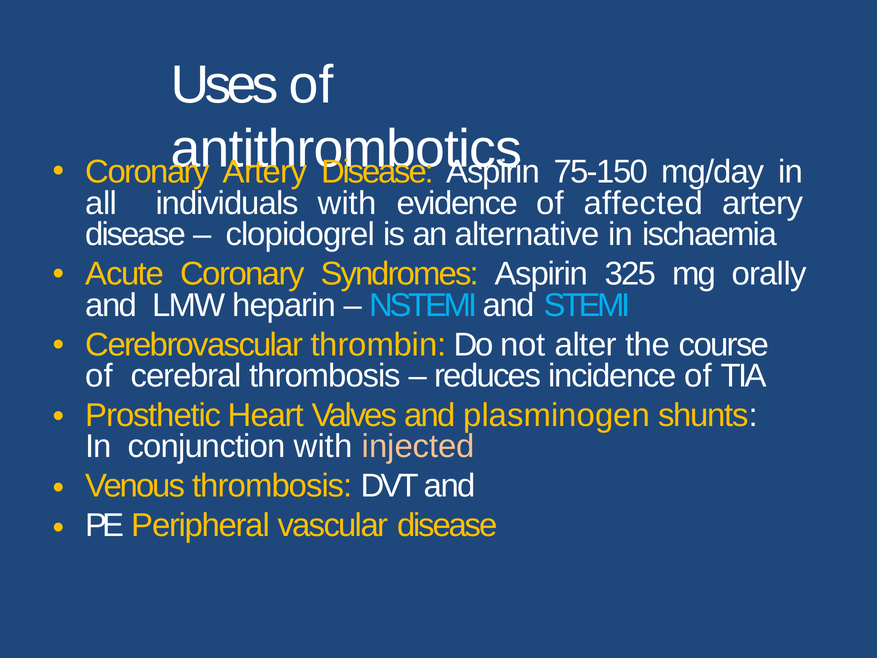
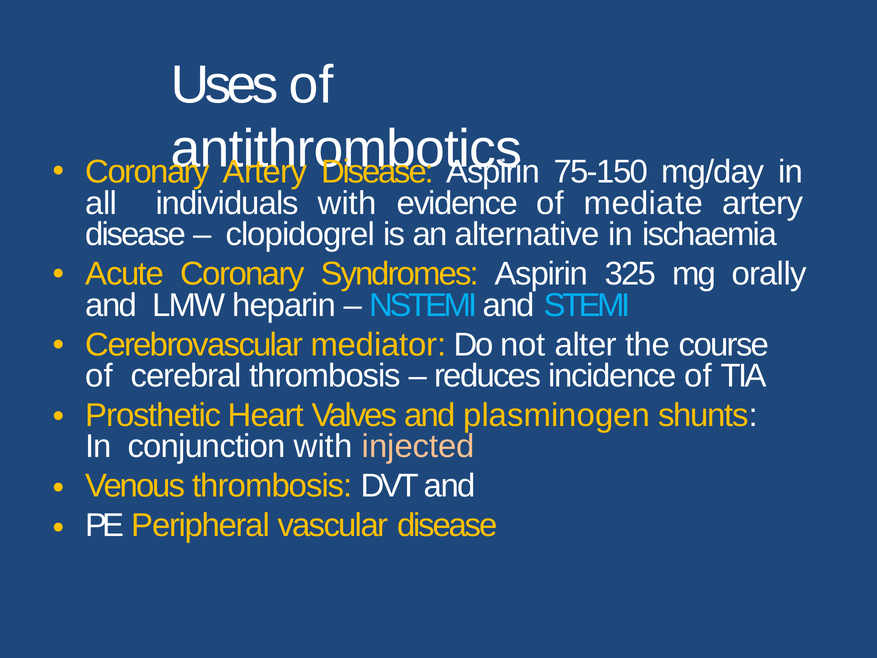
affected: affected -> mediate
thrombin: thrombin -> mediator
